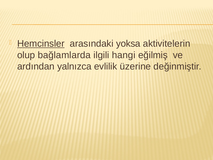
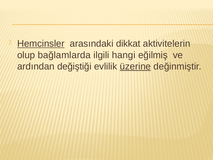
yoksa: yoksa -> dikkat
yalnızca: yalnızca -> değiştiği
üzerine underline: none -> present
